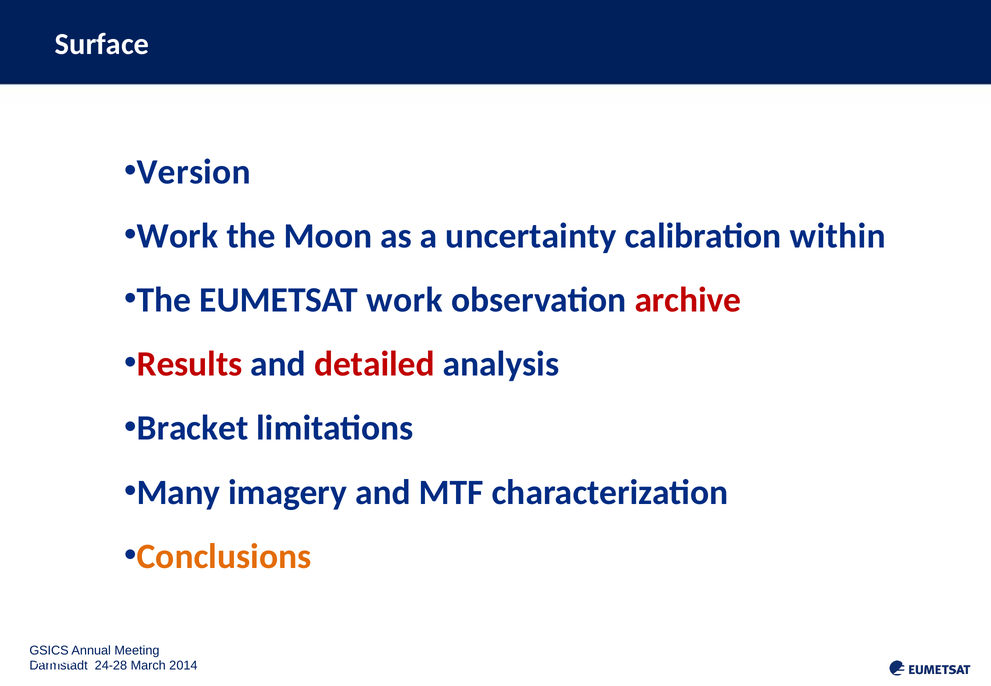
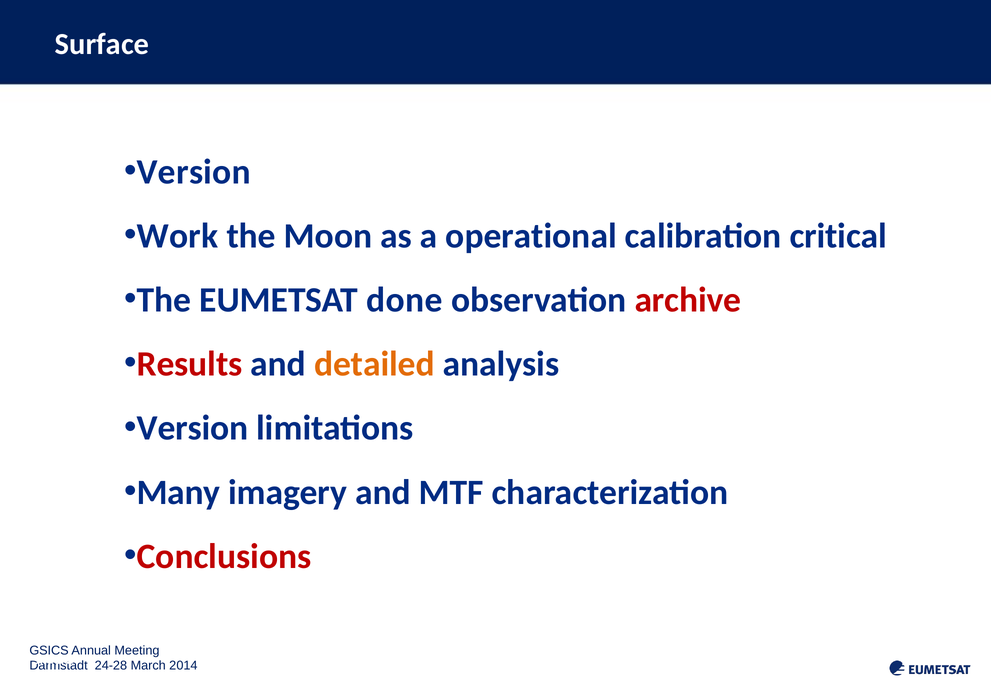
uncertainty: uncertainty -> operational
within: within -> critical
EUMETSAT work: work -> done
detailed colour: red -> orange
Bracket at (192, 428): Bracket -> Version
Conclusions colour: orange -> red
